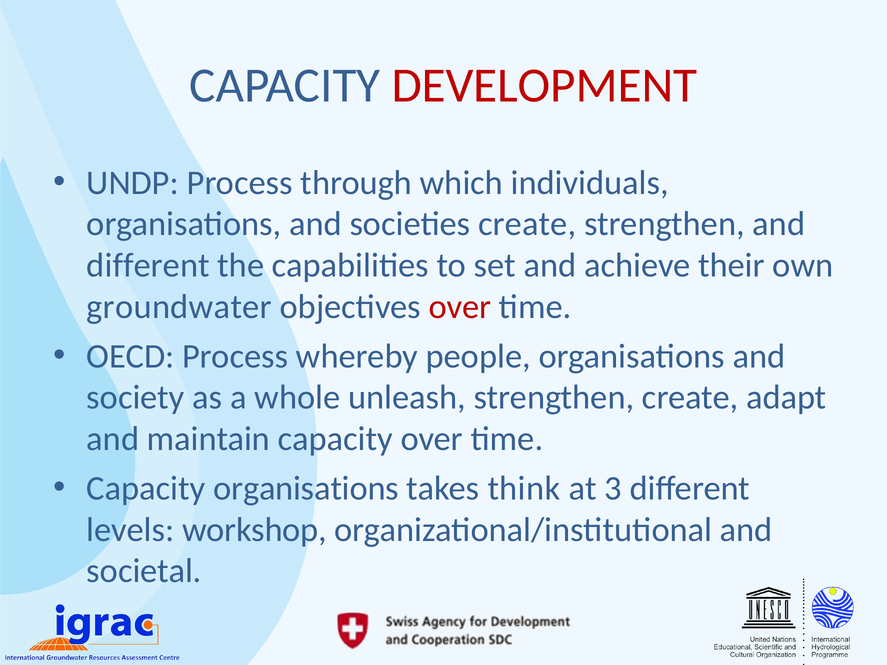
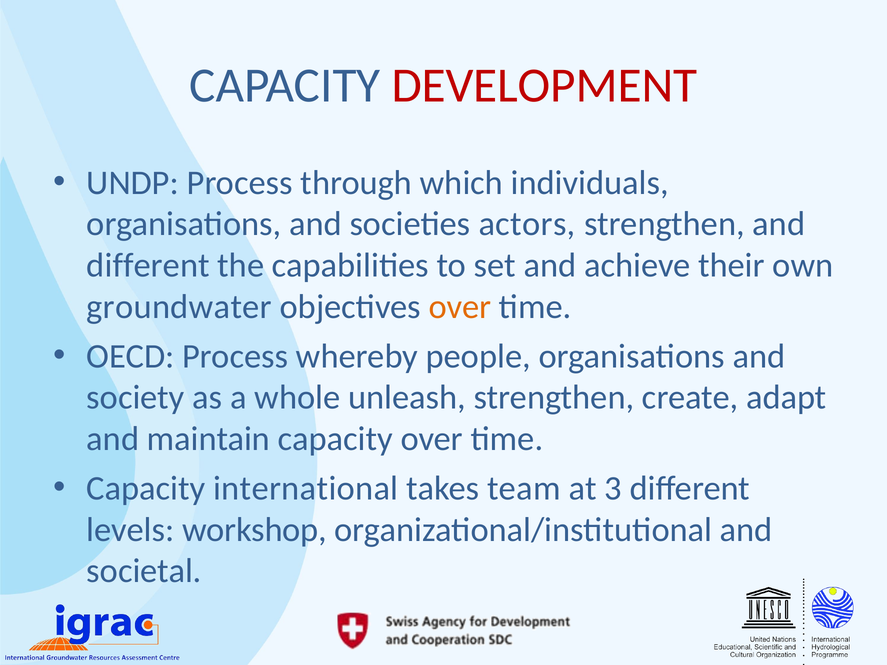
societies create: create -> actors
over at (460, 307) colour: red -> orange
Capacity organisations: organisations -> international
think: think -> team
